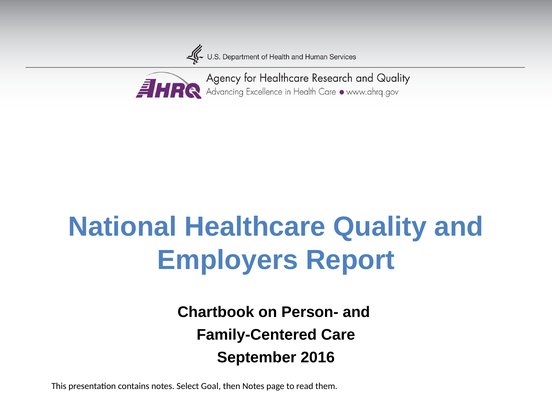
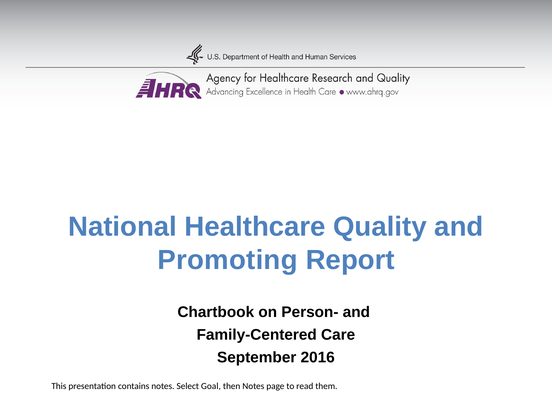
Employers: Employers -> Promoting
